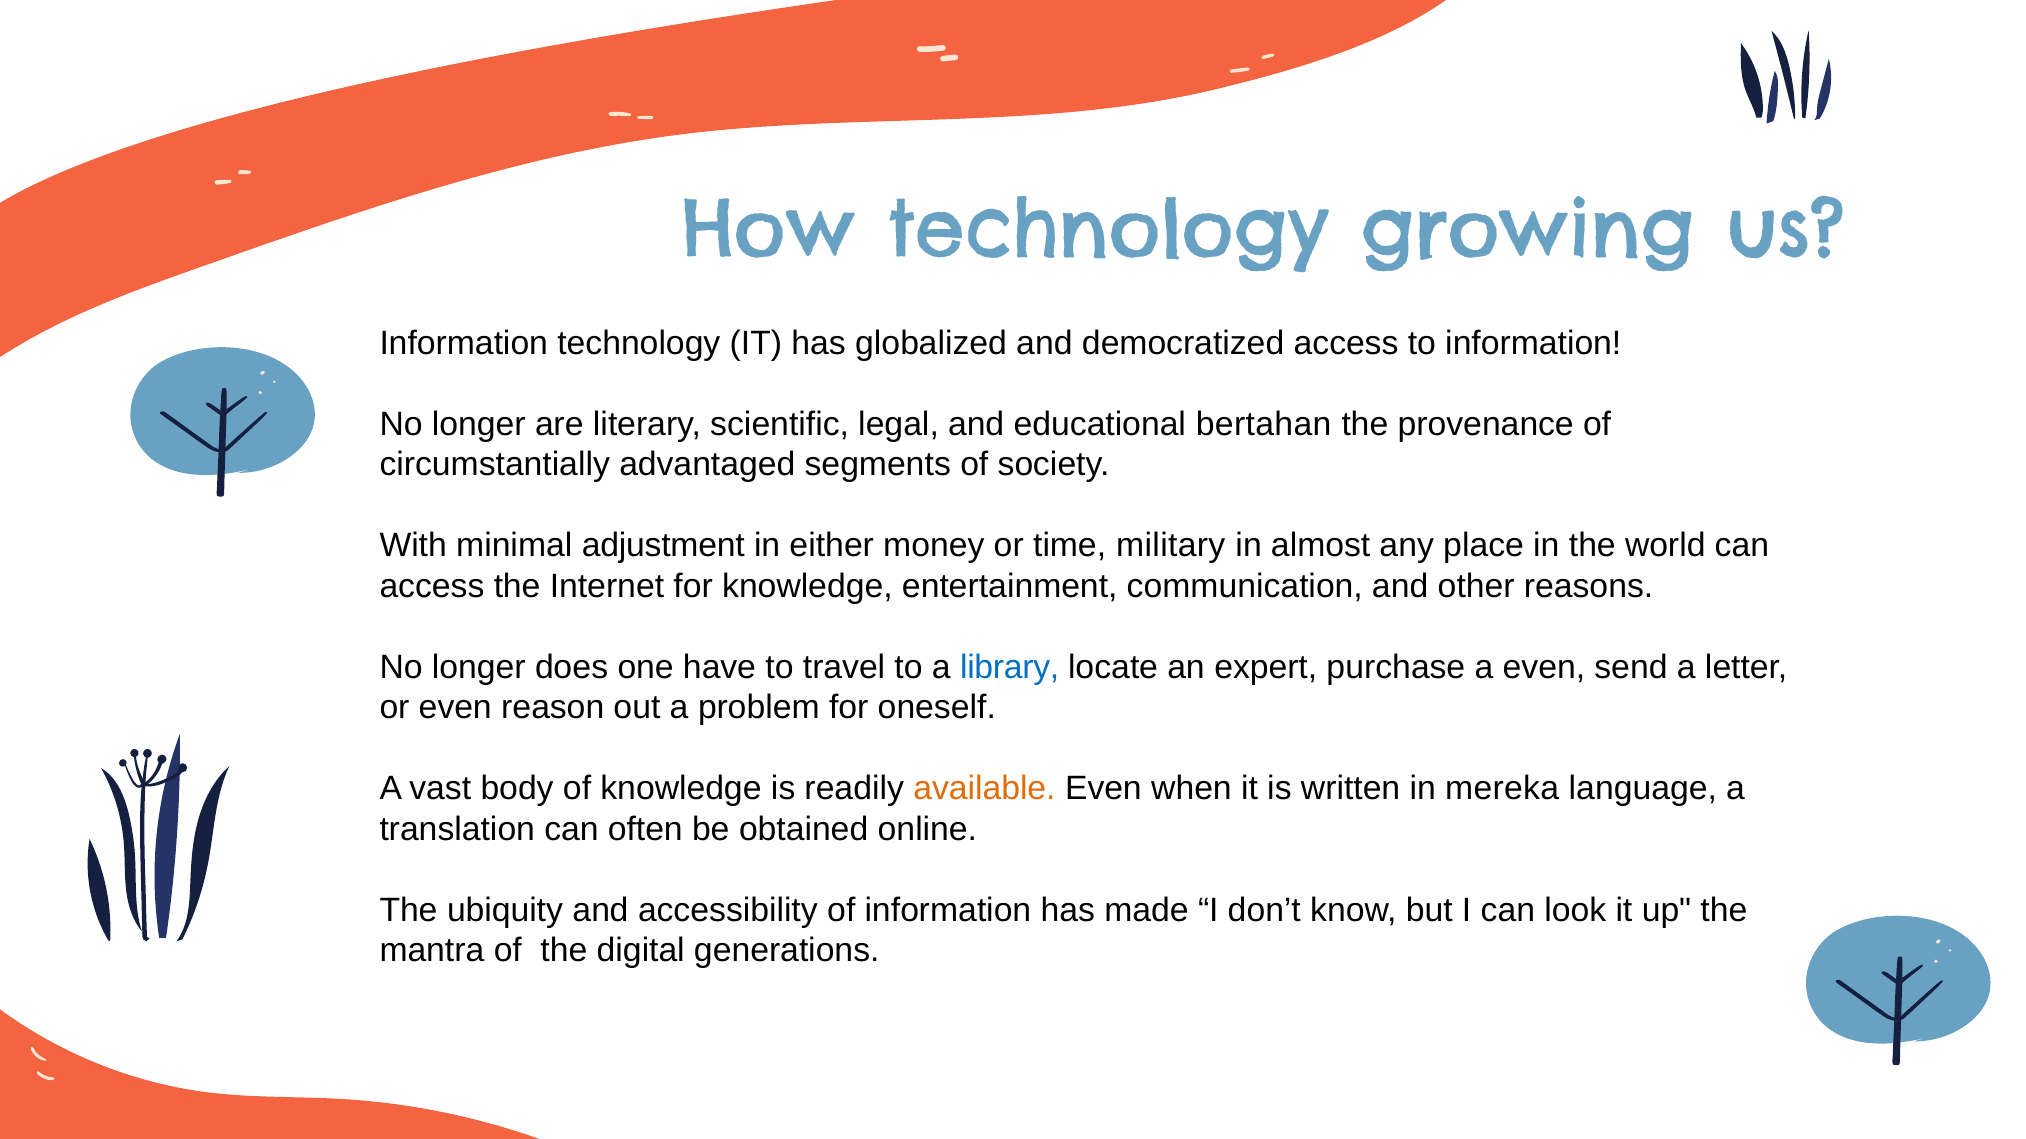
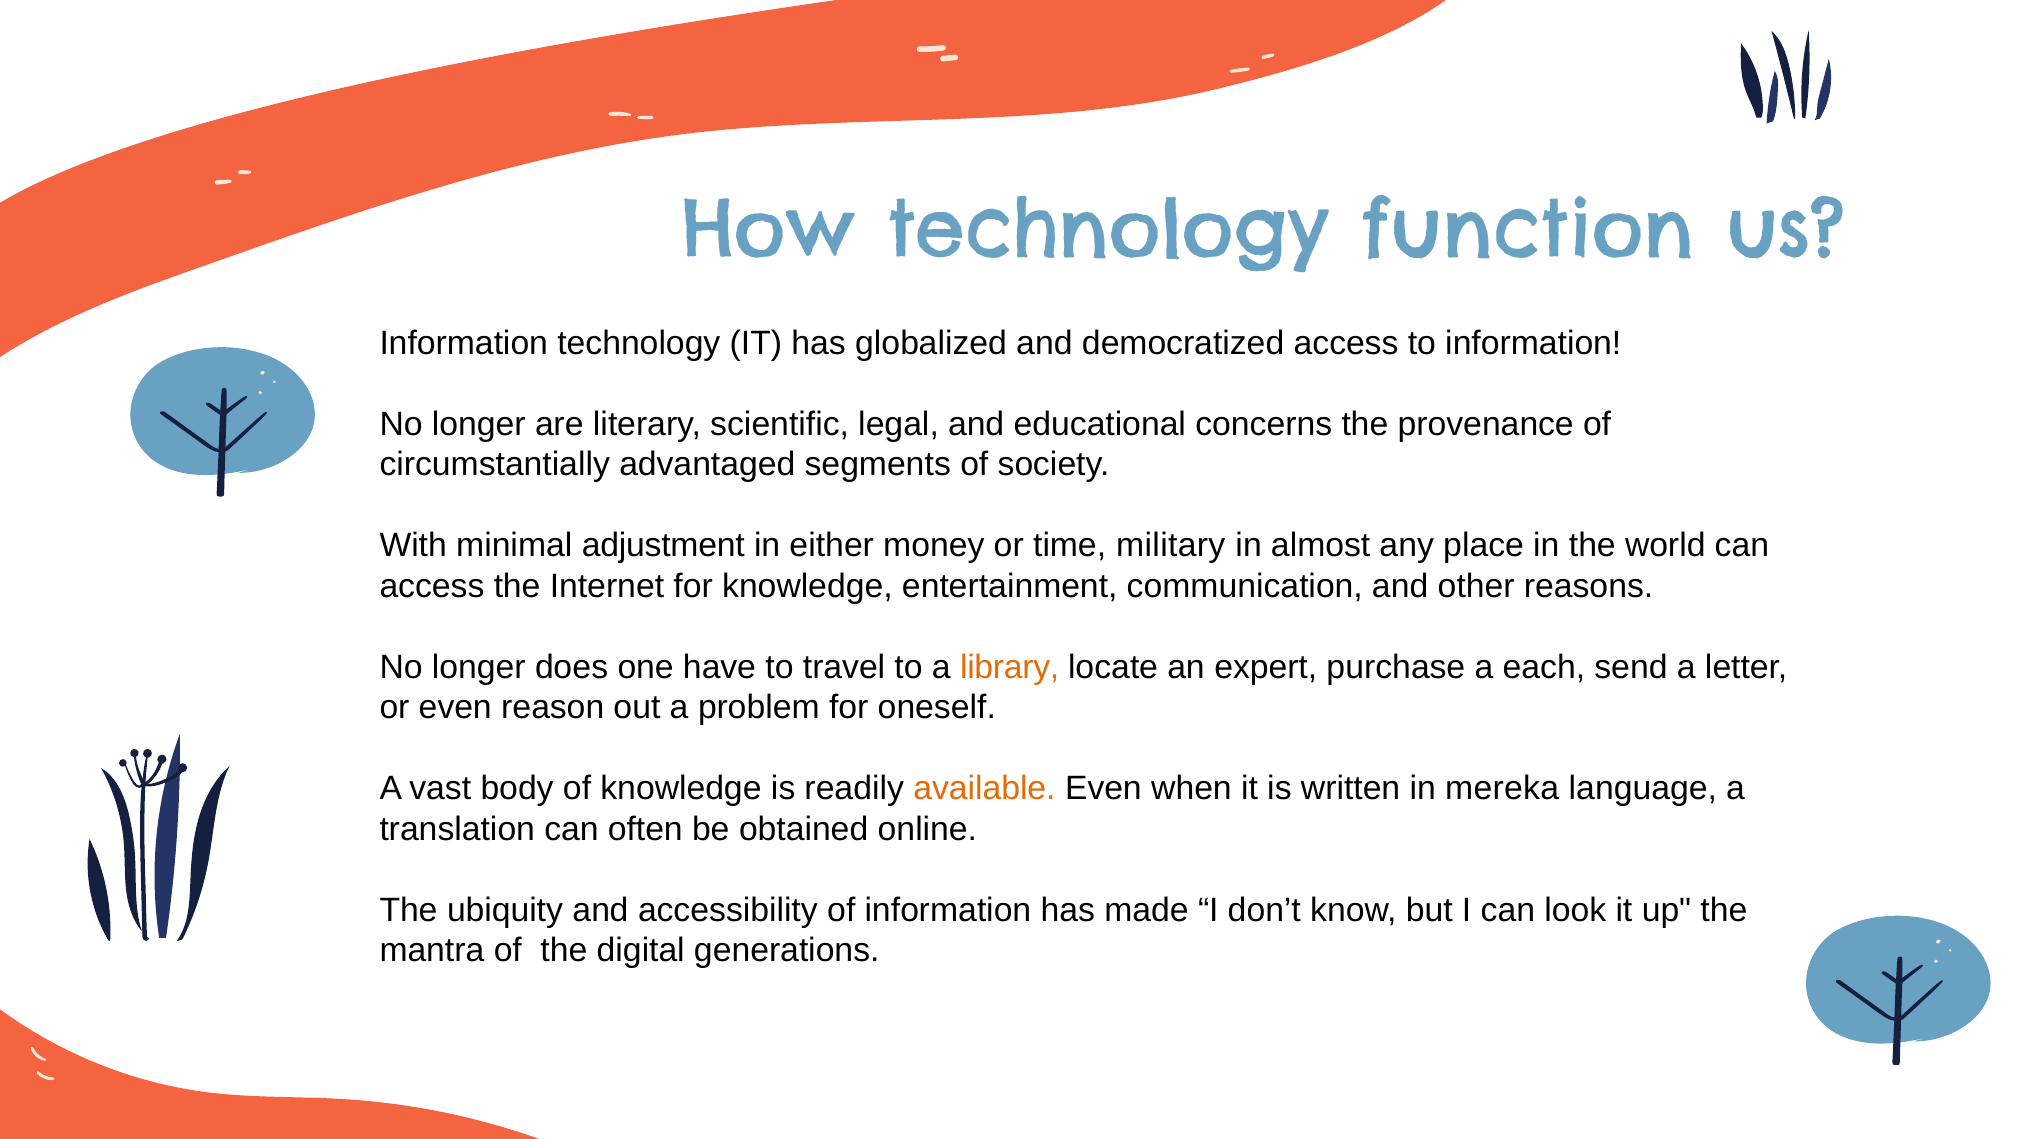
growing: growing -> function
bertahan: bertahan -> concerns
library colour: blue -> orange
a even: even -> each
